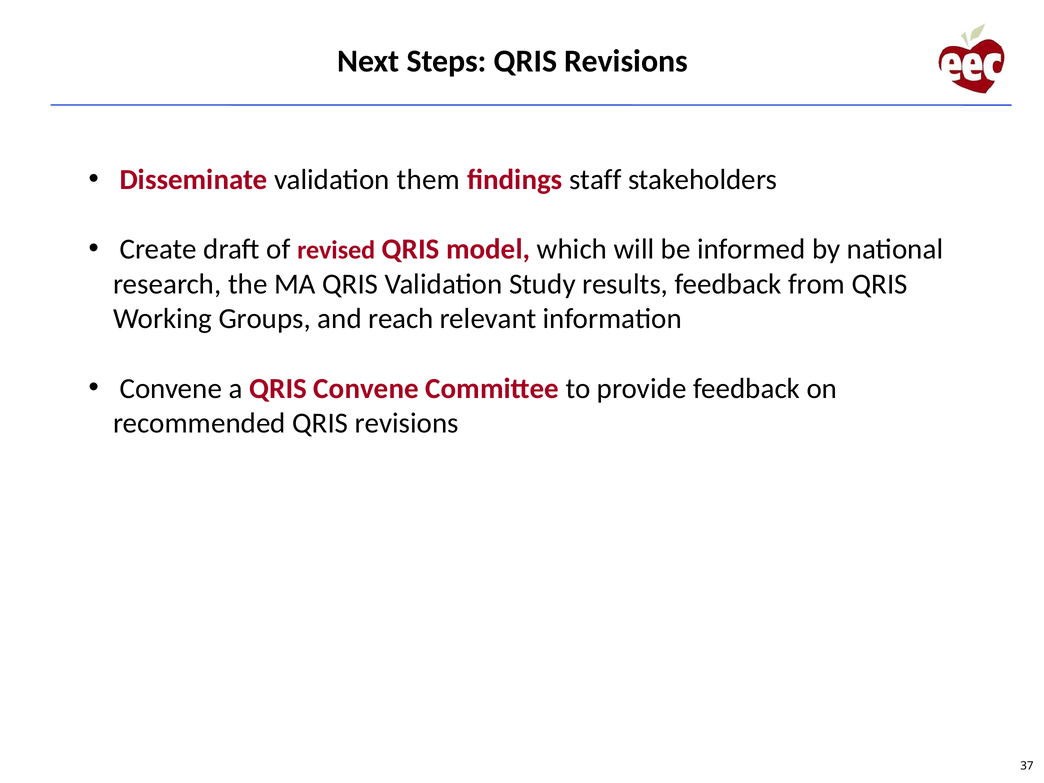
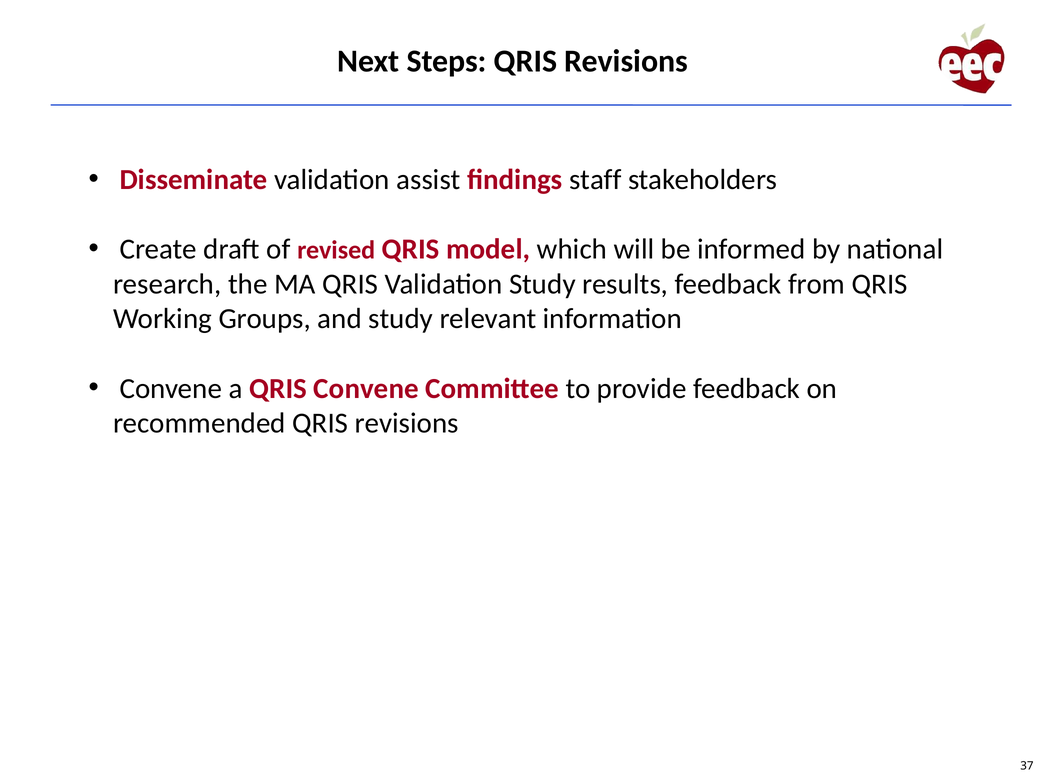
them: them -> assist
and reach: reach -> study
